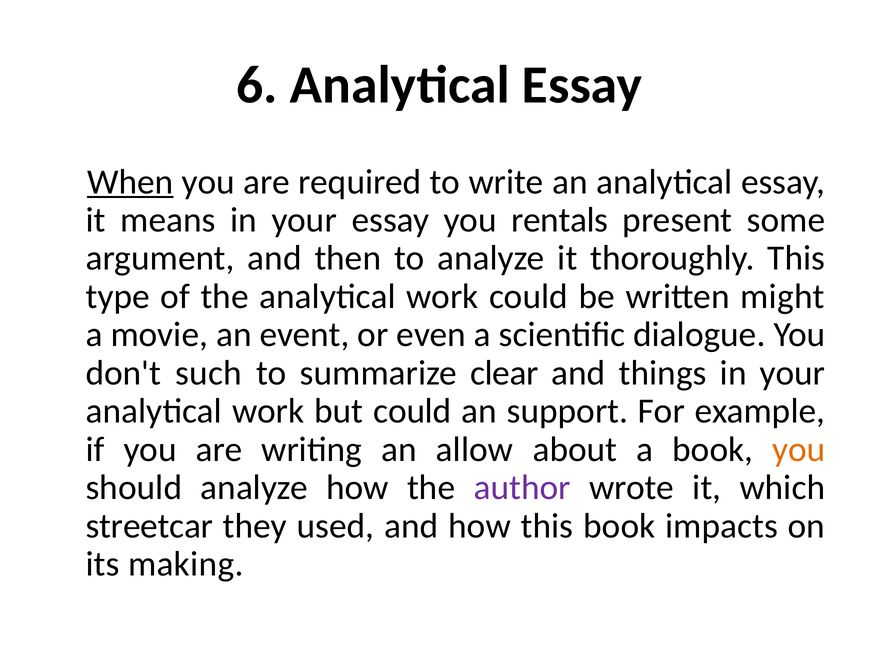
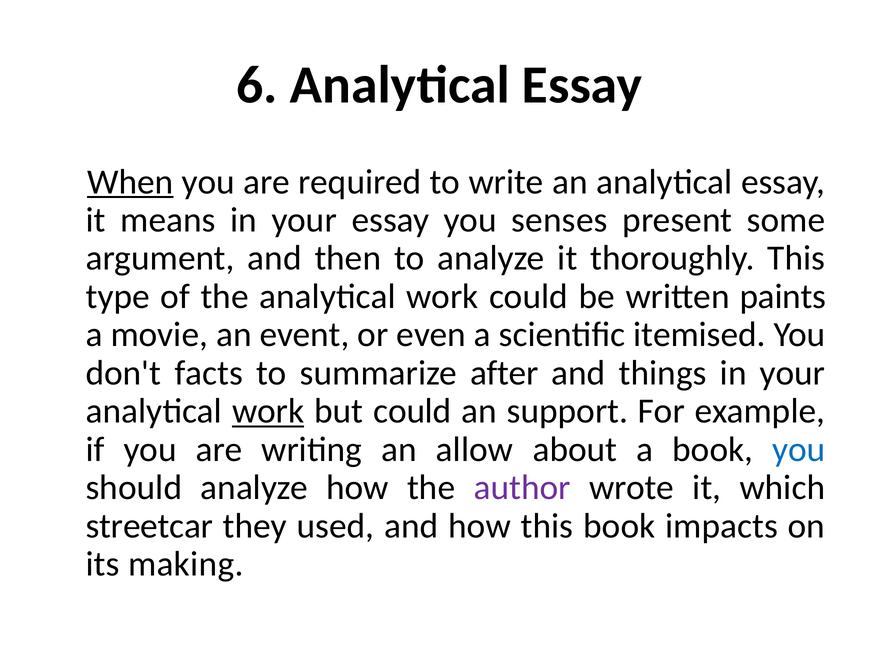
rentals: rentals -> senses
might: might -> paints
dialogue: dialogue -> itemised
such: such -> facts
clear: clear -> after
work at (268, 411) underline: none -> present
you at (799, 450) colour: orange -> blue
